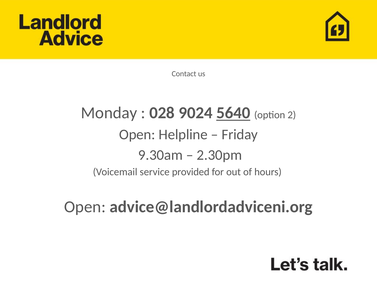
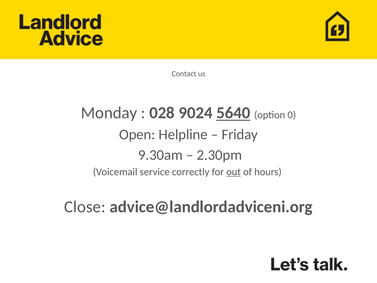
2: 2 -> 0
provided: provided -> correctly
out underline: none -> present
Open at (85, 207): Open -> Close
